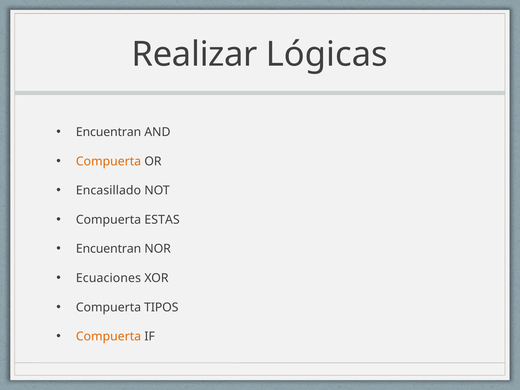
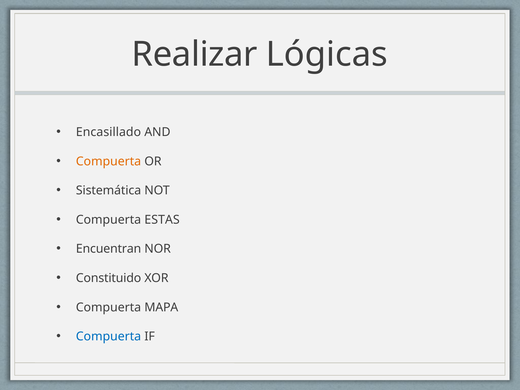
Encuentran at (109, 132): Encuentran -> Encasillado
Encasillado: Encasillado -> Sistemática
Ecuaciones: Ecuaciones -> Constituido
TIPOS: TIPOS -> MAPA
Compuerta at (108, 337) colour: orange -> blue
